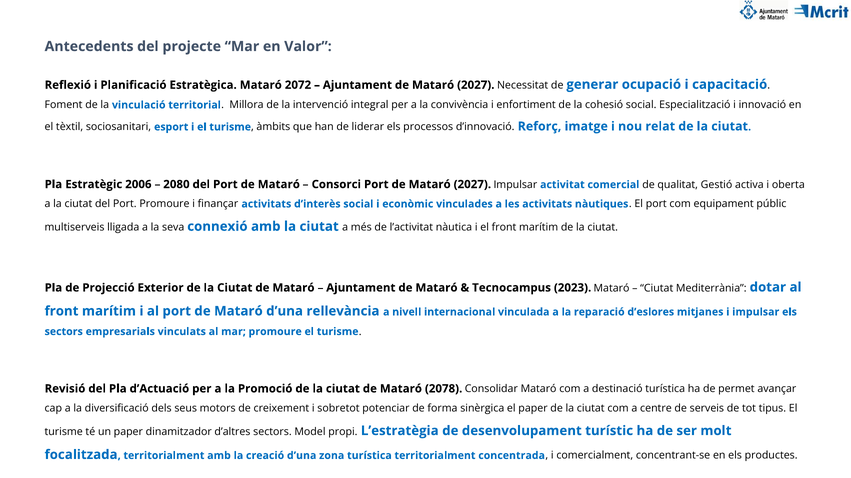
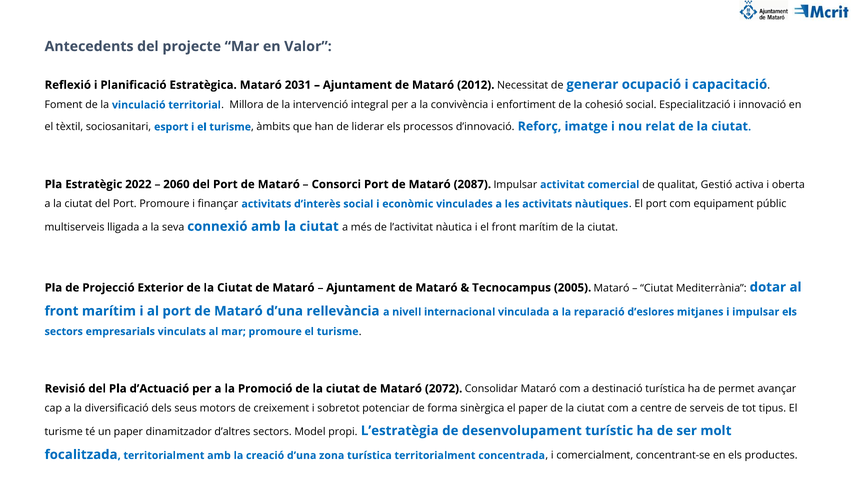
2072: 2072 -> 2031
Ajuntament de Mataró 2027: 2027 -> 2012
2006: 2006 -> 2022
2080: 2080 -> 2060
Port de Mataró 2027: 2027 -> 2087
2023: 2023 -> 2005
2078: 2078 -> 2072
